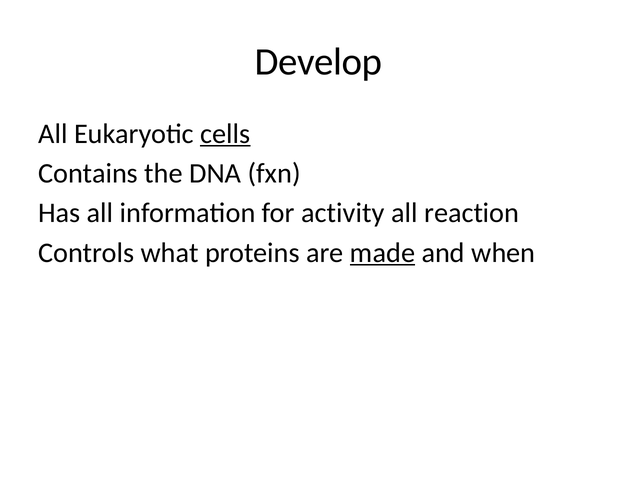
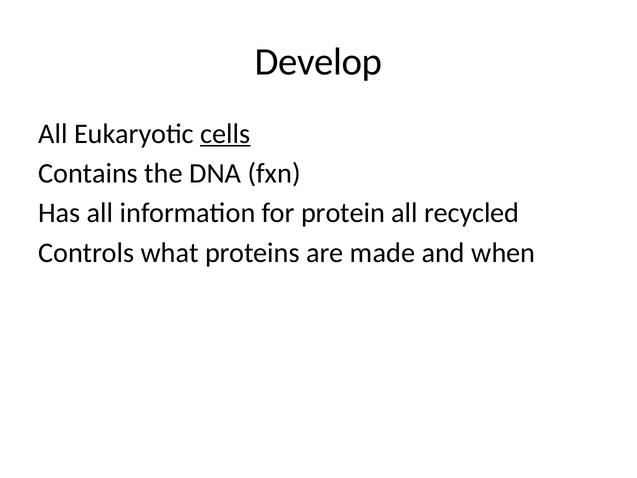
activity: activity -> protein
reaction: reaction -> recycled
made underline: present -> none
